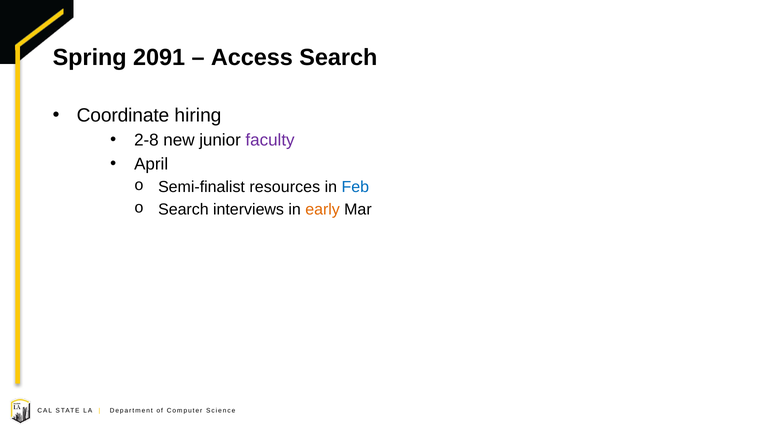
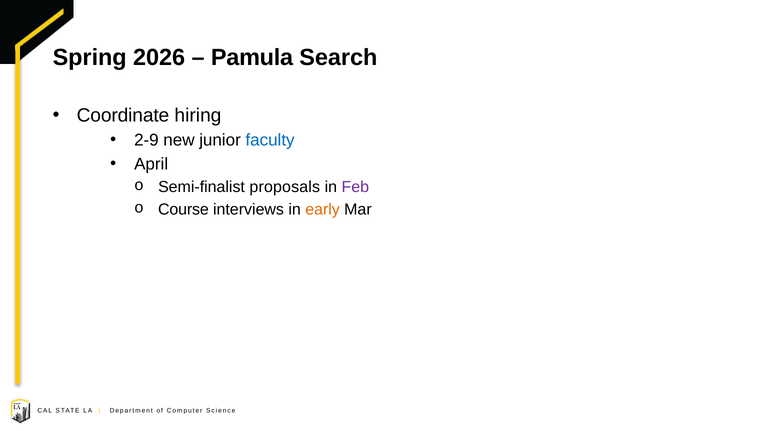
2091: 2091 -> 2026
Access: Access -> Pamula
2-8: 2-8 -> 2-9
faculty colour: purple -> blue
resources: resources -> proposals
Feb colour: blue -> purple
Search at (183, 210): Search -> Course
